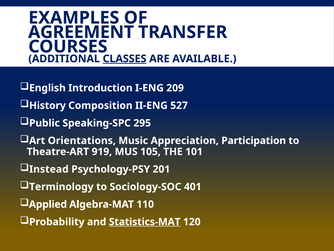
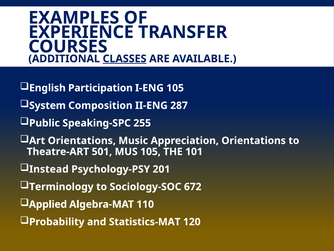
AGREEMENT: AGREEMENT -> EXPERIENCE
Introduction: Introduction -> Participation
I-ENG 209: 209 -> 105
History: History -> System
527: 527 -> 287
295: 295 -> 255
Appreciation Participation: Participation -> Orientations
919: 919 -> 501
401: 401 -> 672
Statistics-MAT underline: present -> none
